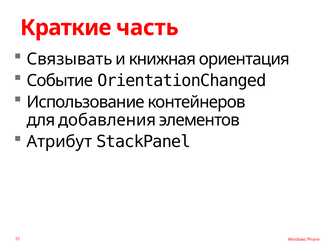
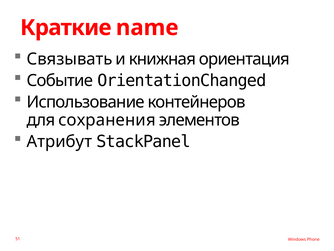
часть: часть -> name
добавления: добавления -> сохранения
